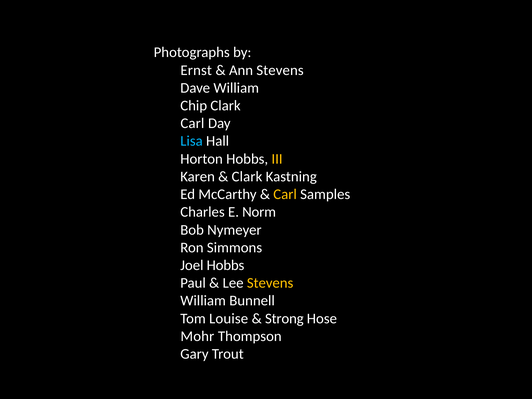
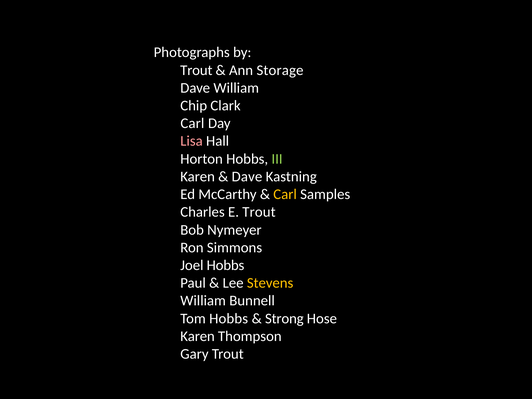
Ernst at (196, 70): Ernst -> Trout
Ann Stevens: Stevens -> Storage
Lisa colour: light blue -> pink
III colour: yellow -> light green
Clark at (247, 177): Clark -> Dave
E Norm: Norm -> Trout
Tom Louise: Louise -> Hobbs
Mohr at (197, 336): Mohr -> Karen
